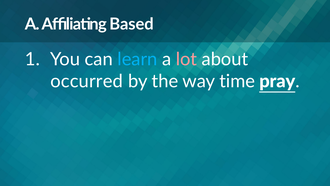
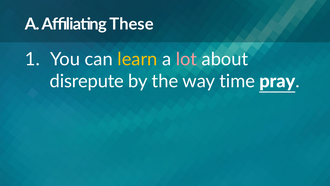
Based: Based -> These
learn colour: light blue -> yellow
occurred: occurred -> disrepute
